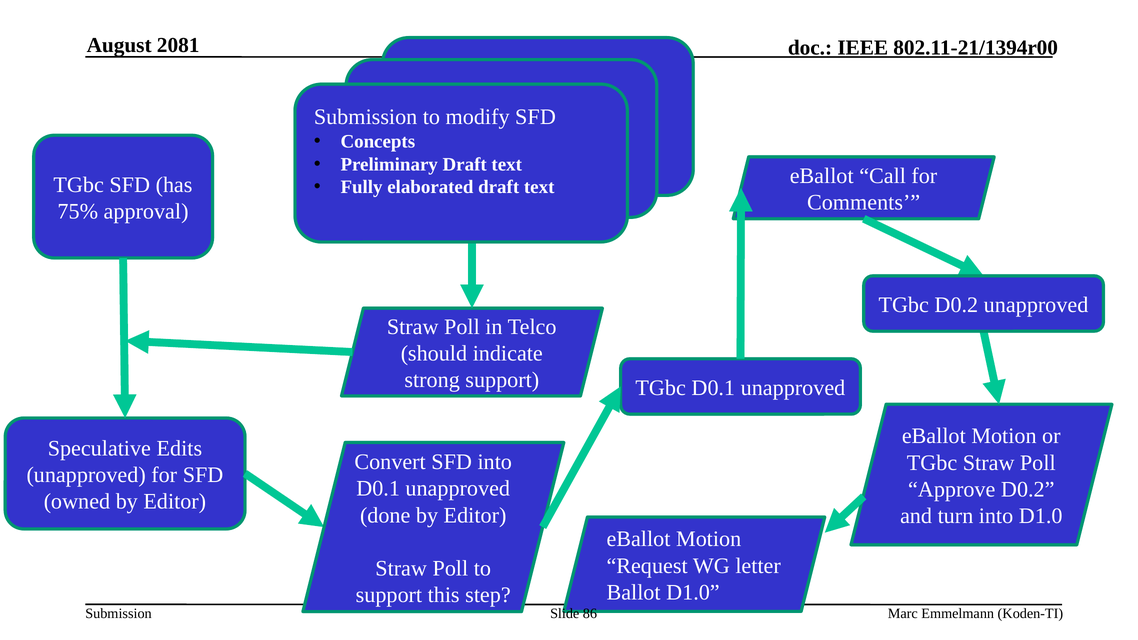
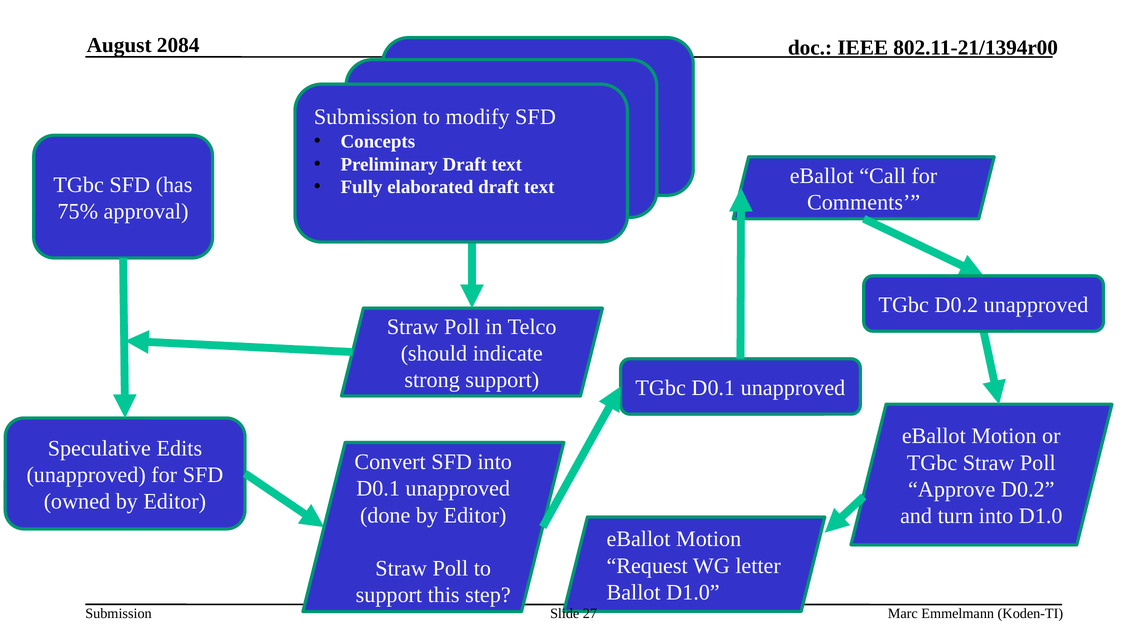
2081: 2081 -> 2084
86: 86 -> 27
